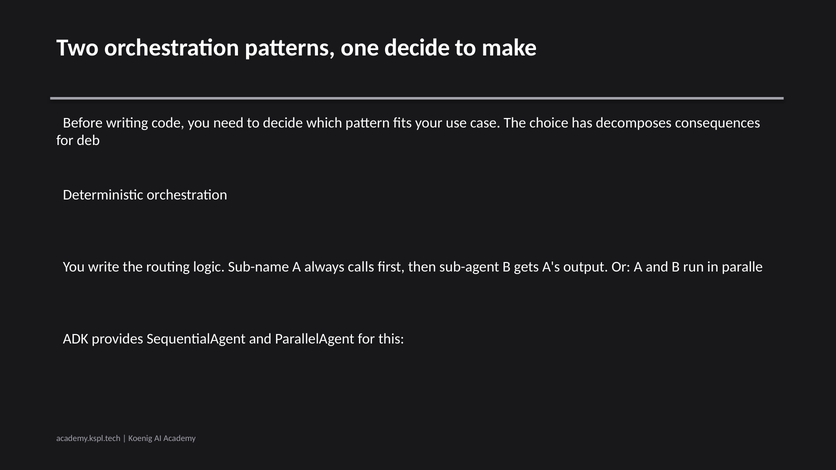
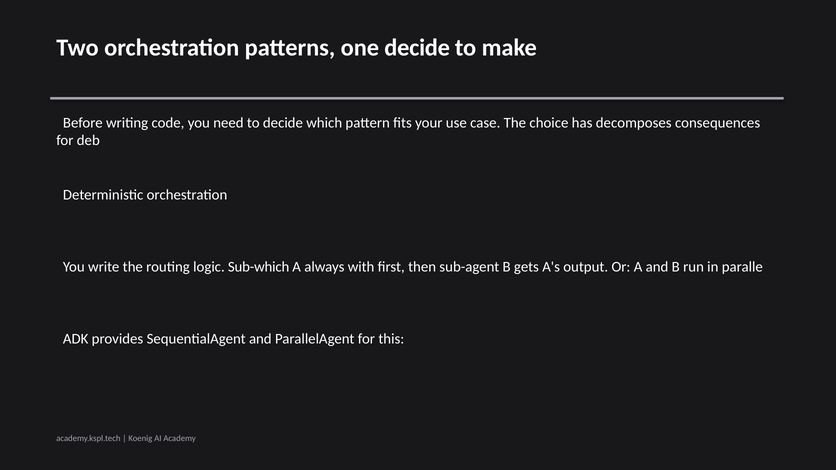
Sub-name: Sub-name -> Sub-which
calls: calls -> with
